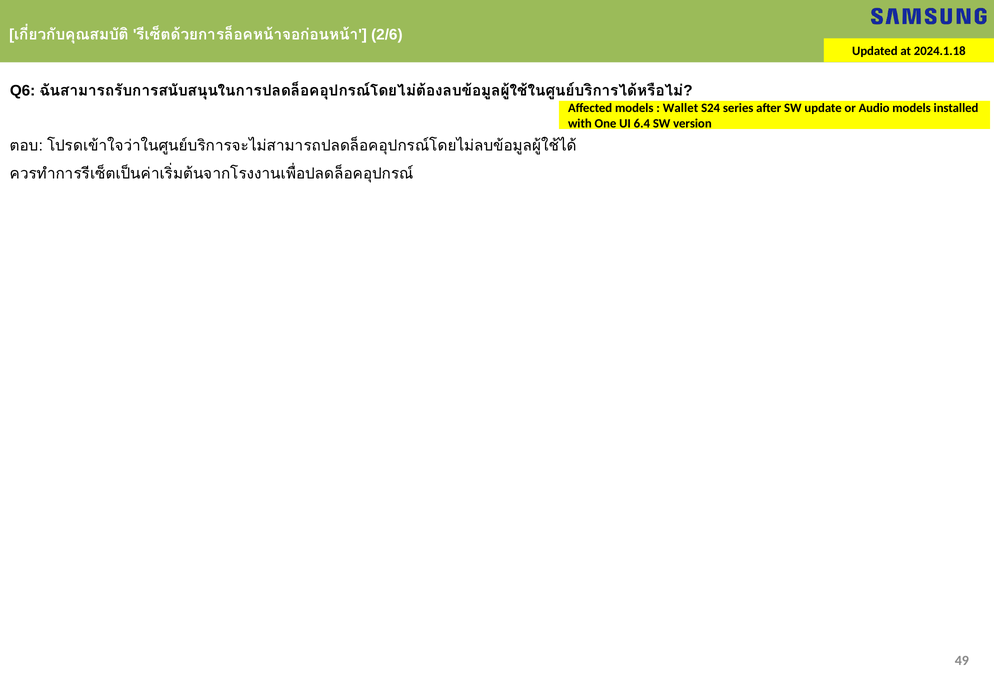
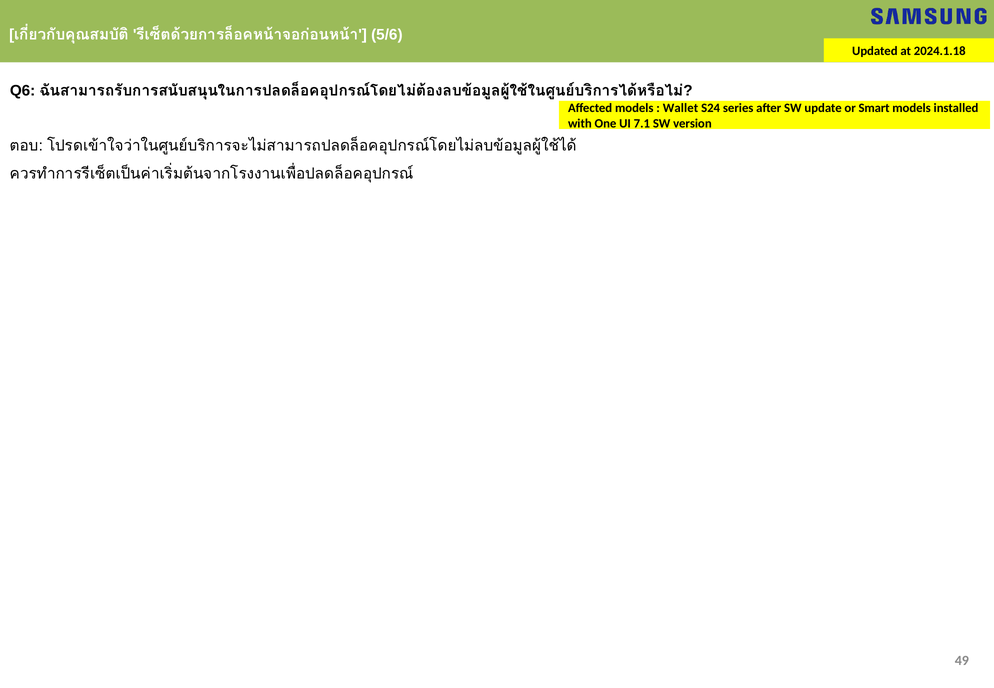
2/6: 2/6 -> 5/6
Audio: Audio -> Smart
6.4: 6.4 -> 7.1
